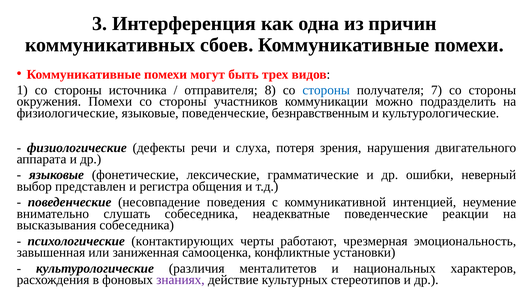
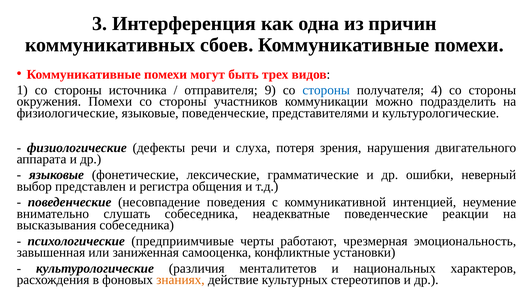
8: 8 -> 9
7: 7 -> 4
безнравственным: безнравственным -> представителями
контактирующих: контактирующих -> предприимчивые
знаниях colour: purple -> orange
